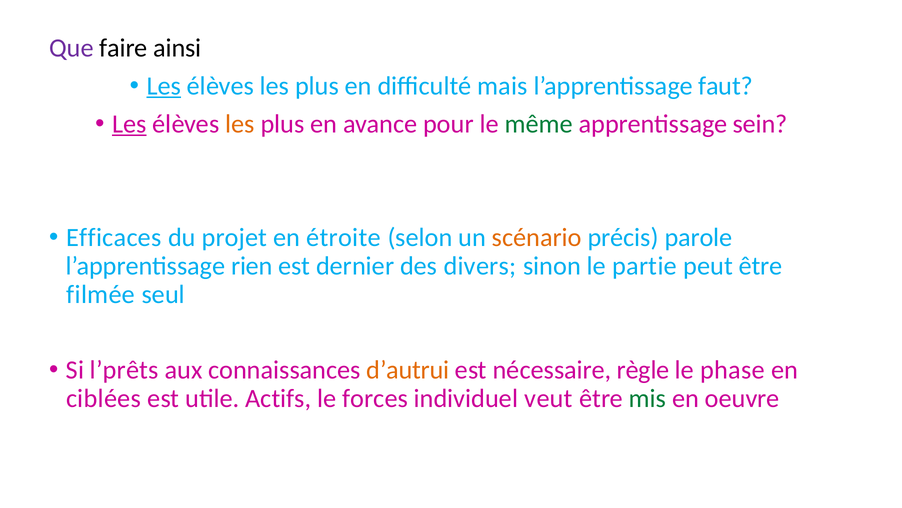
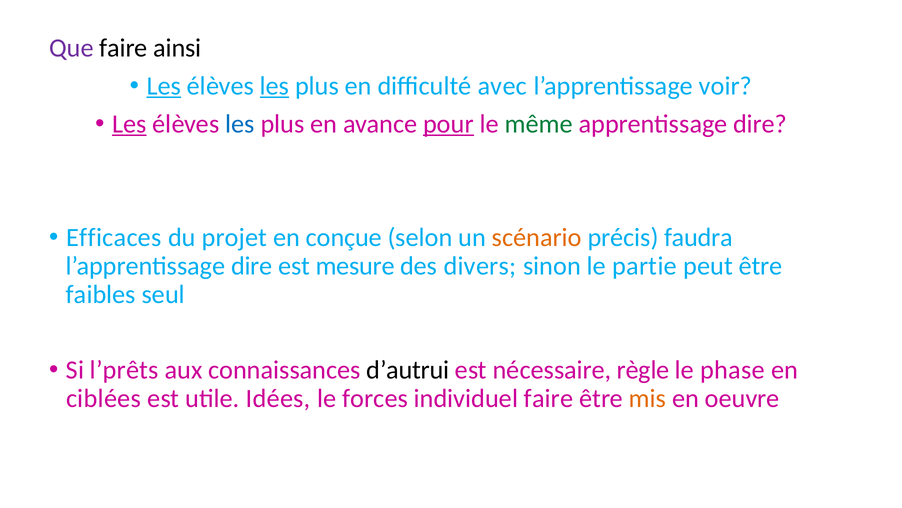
les at (274, 86) underline: none -> present
mais: mais -> avec
faut: faut -> voir
les at (240, 124) colour: orange -> blue
pour underline: none -> present
apprentissage sein: sein -> dire
étroite: étroite -> conçue
parole: parole -> faudra
l’apprentissage rien: rien -> dire
dernier: dernier -> mesure
filmée: filmée -> faibles
d’autrui colour: orange -> black
Actifs: Actifs -> Idées
individuel veut: veut -> faire
mis colour: green -> orange
